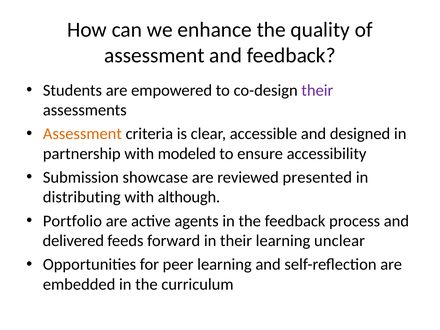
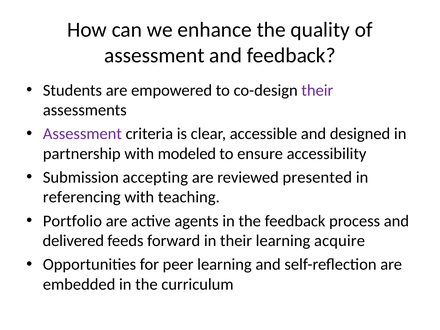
Assessment at (82, 134) colour: orange -> purple
showcase: showcase -> accepting
distributing: distributing -> referencing
although: although -> teaching
unclear: unclear -> acquire
